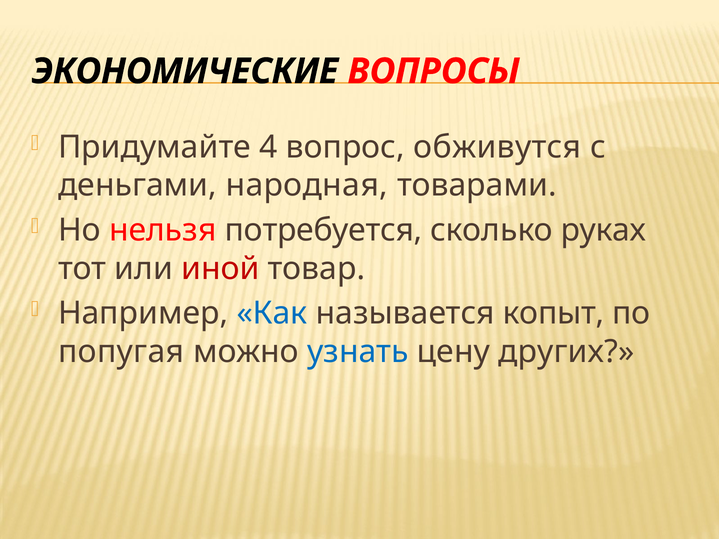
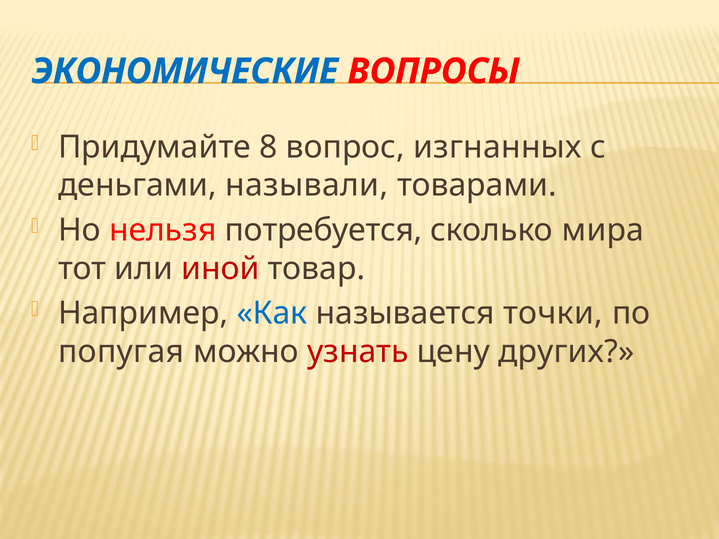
ЭКОНОМИЧЕСКИЕ colour: black -> blue
4: 4 -> 8
обживутся: обживутся -> изгнанных
народная: народная -> называли
руках: руках -> мира
копыт: копыт -> точки
узнать colour: blue -> red
